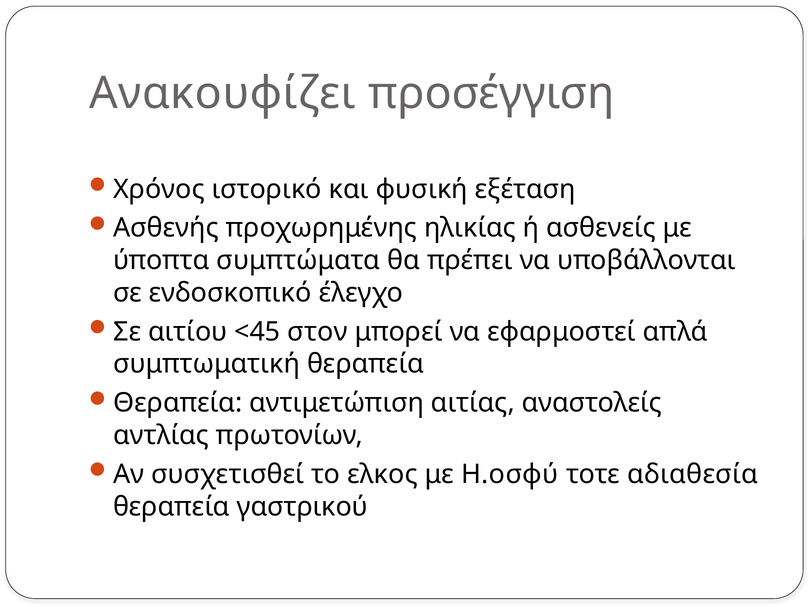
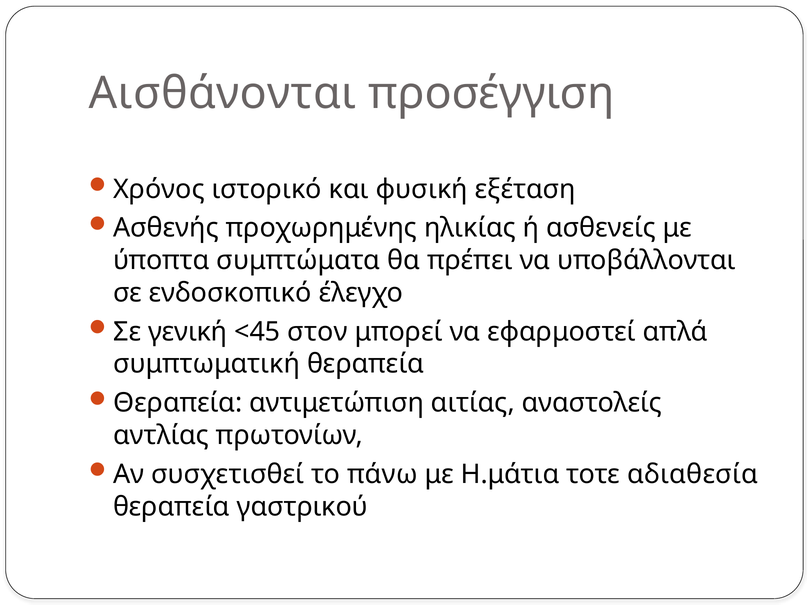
Ανακουφίζει: Ανακουφίζει -> Αισθάνονται
αιτίου: αιτίου -> γενική
ελκος: ελκος -> πάνω
H.οσφύ: H.οσφύ -> H.μάτια
